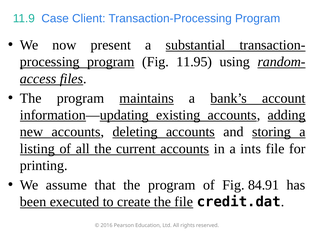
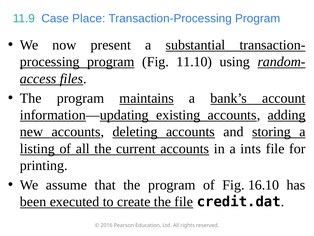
Client: Client -> Place
11.95: 11.95 -> 11.10
84.91: 84.91 -> 16.10
